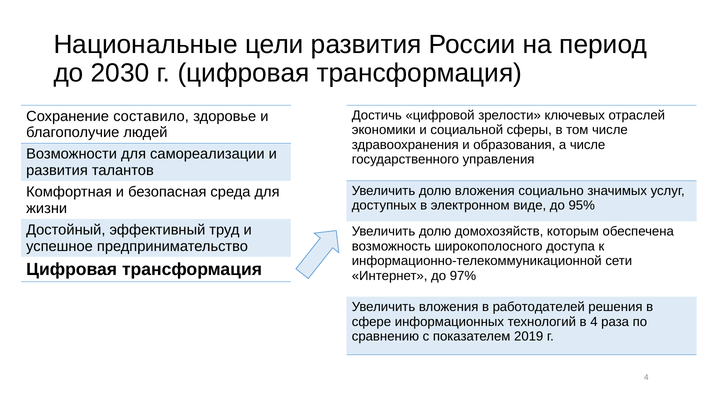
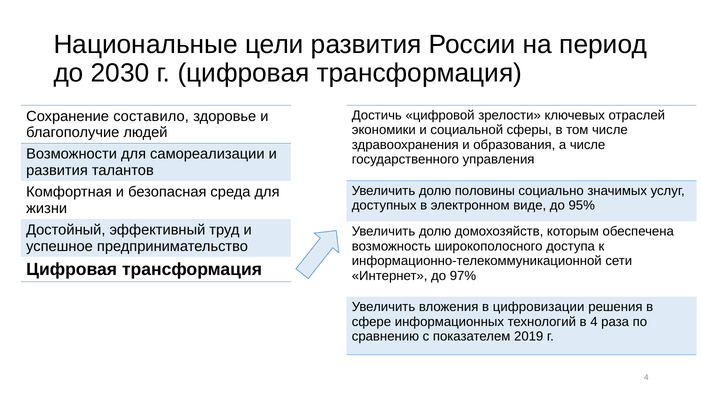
долю вложения: вложения -> половины
работодателей: работодателей -> цифровизации
